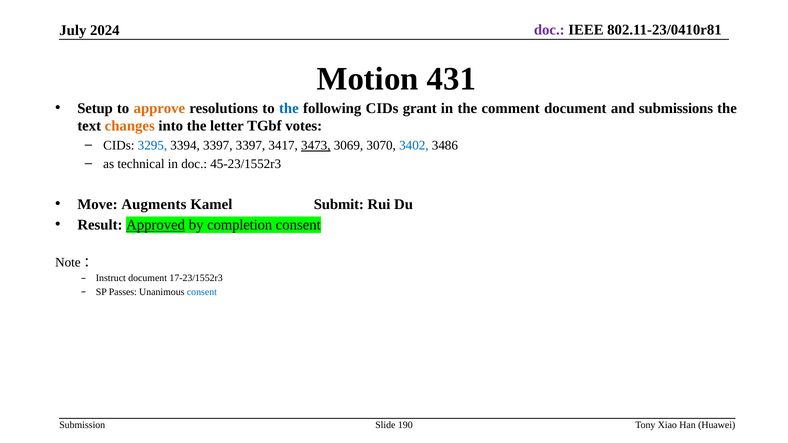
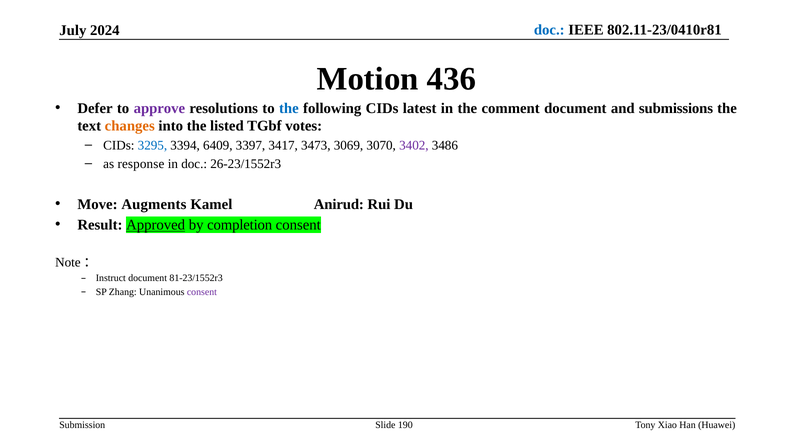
doc at (549, 30) colour: purple -> blue
431: 431 -> 436
Setup: Setup -> Defer
approve colour: orange -> purple
grant: grant -> latest
letter: letter -> listed
3394 3397: 3397 -> 6409
3473 underline: present -> none
3402 colour: blue -> purple
technical: technical -> response
45-23/1552r3: 45-23/1552r3 -> 26-23/1552r3
Submit: Submit -> Anirud
17-23/1552r3: 17-23/1552r3 -> 81-23/1552r3
Passes: Passes -> Zhang
consent at (202, 292) colour: blue -> purple
